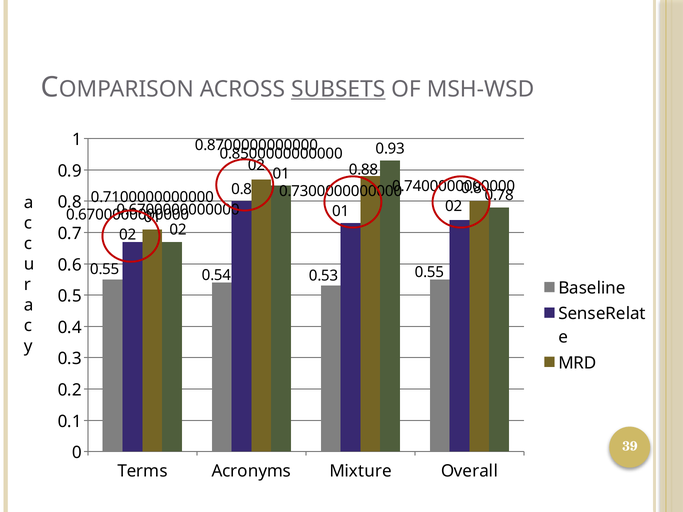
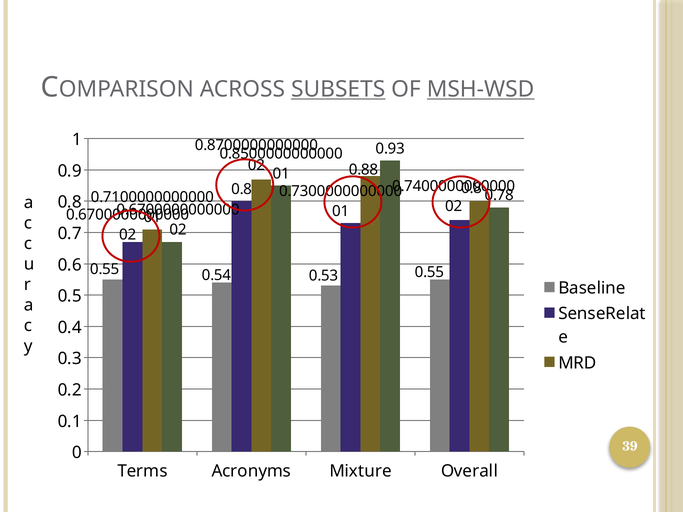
MSH-WSD underline: none -> present
